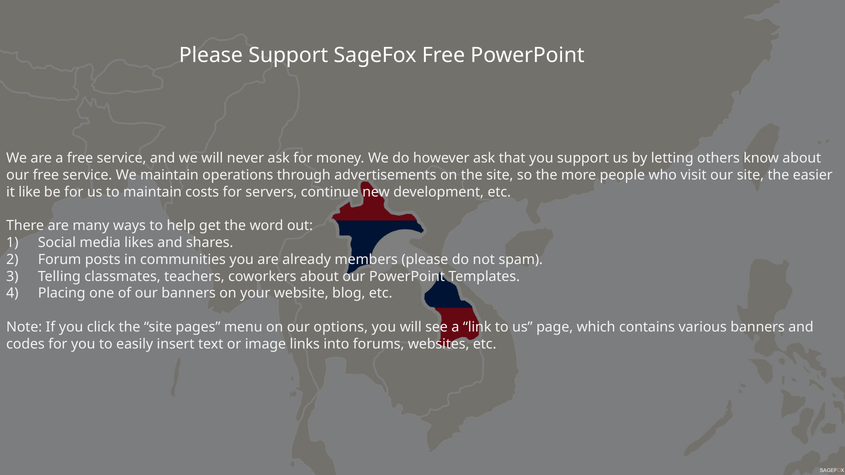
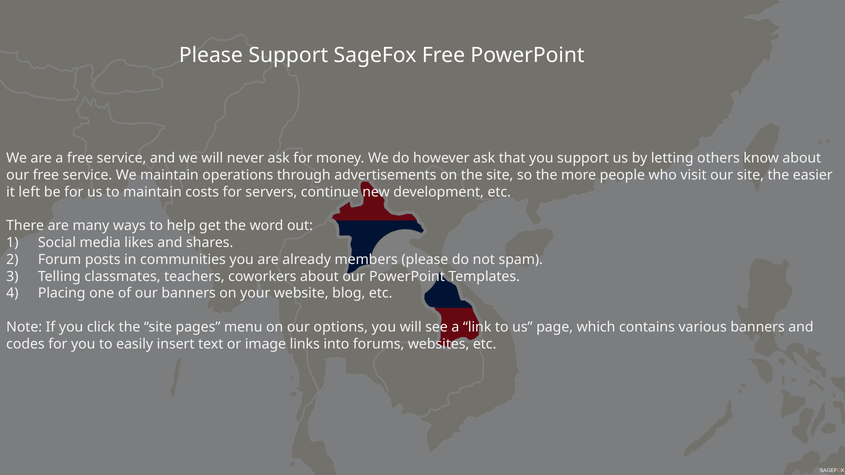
like: like -> left
